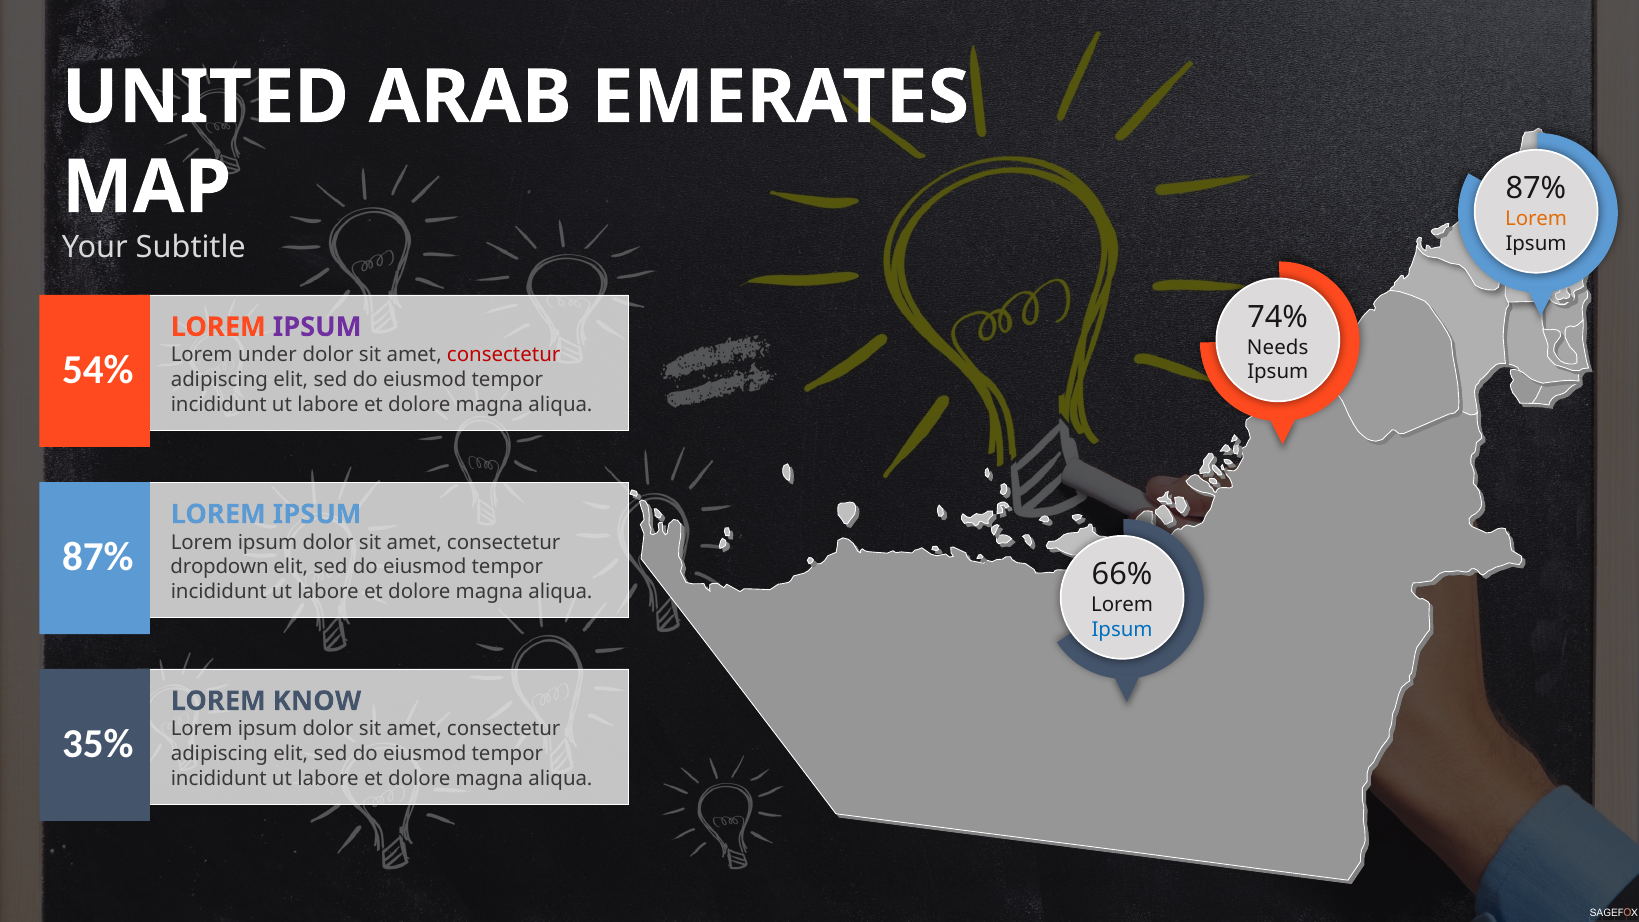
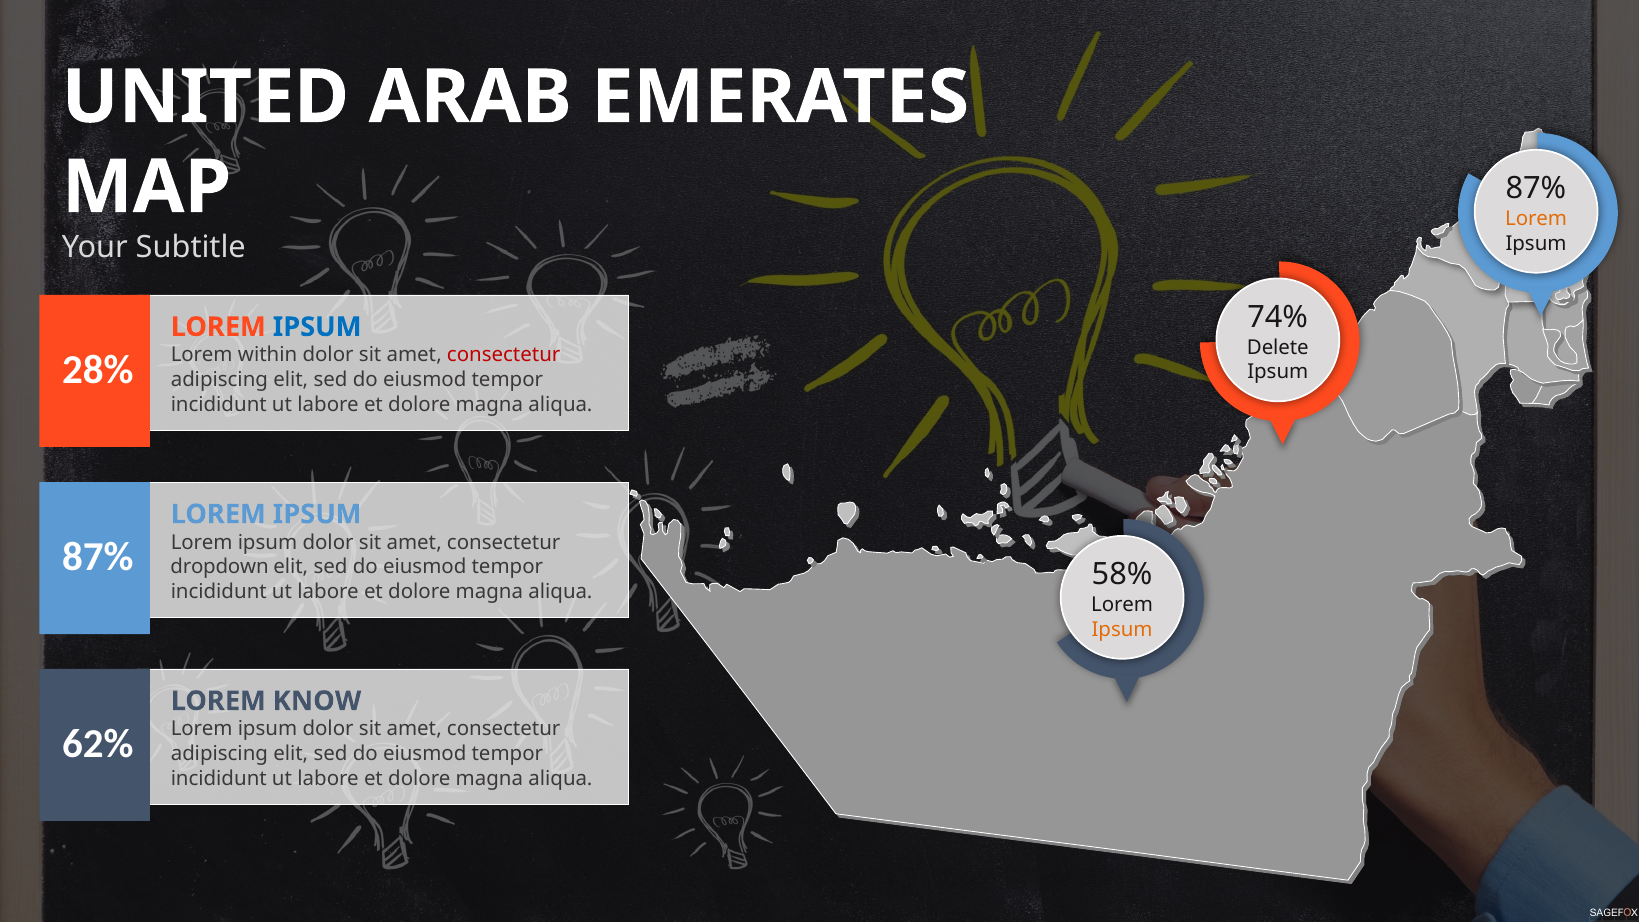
IPSUM at (317, 327) colour: purple -> blue
Needs: Needs -> Delete
under: under -> within
54%: 54% -> 28%
66%: 66% -> 58%
Ipsum at (1122, 629) colour: blue -> orange
35%: 35% -> 62%
